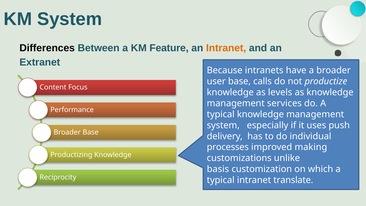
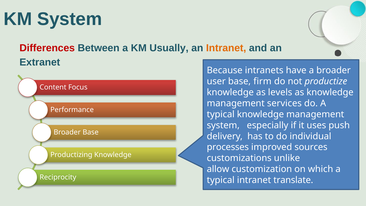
Differences colour: black -> red
Feature: Feature -> Usually
calls: calls -> firm
making: making -> sources
basis: basis -> allow
